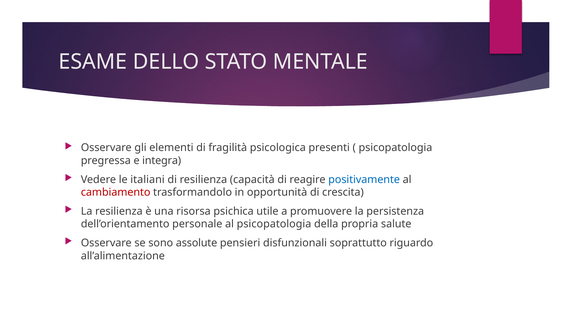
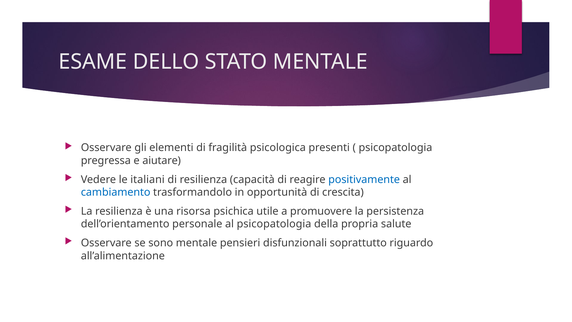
integra: integra -> aiutare
cambiamento colour: red -> blue
sono assolute: assolute -> mentale
